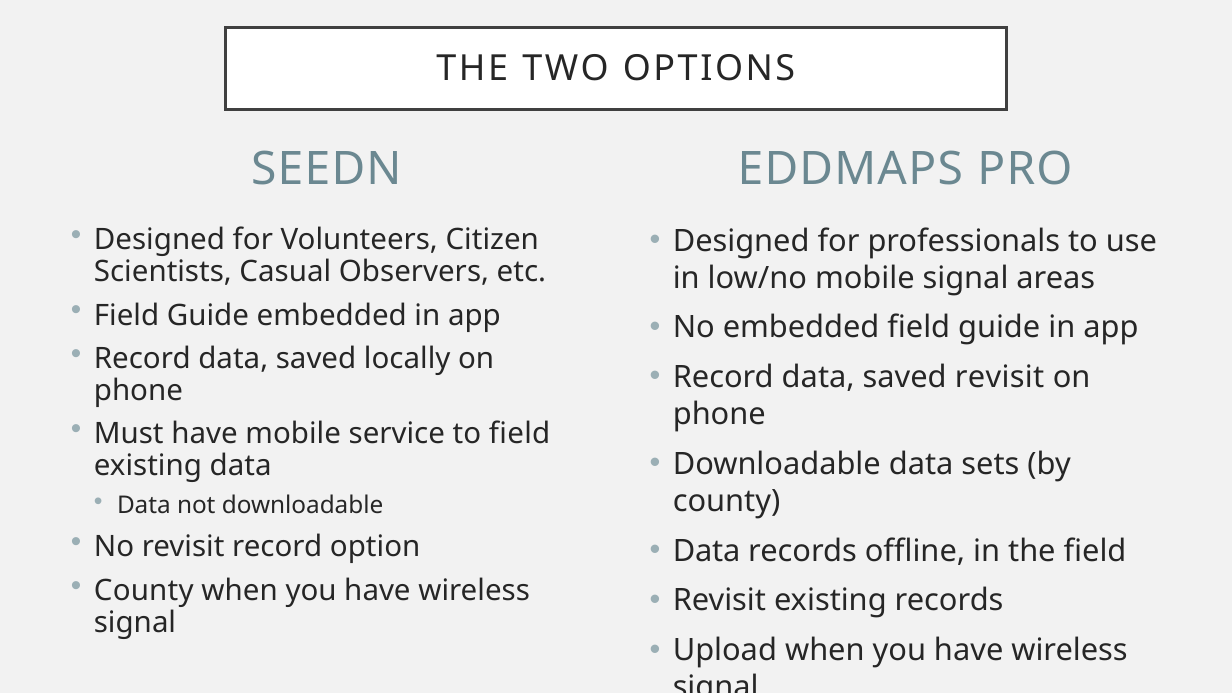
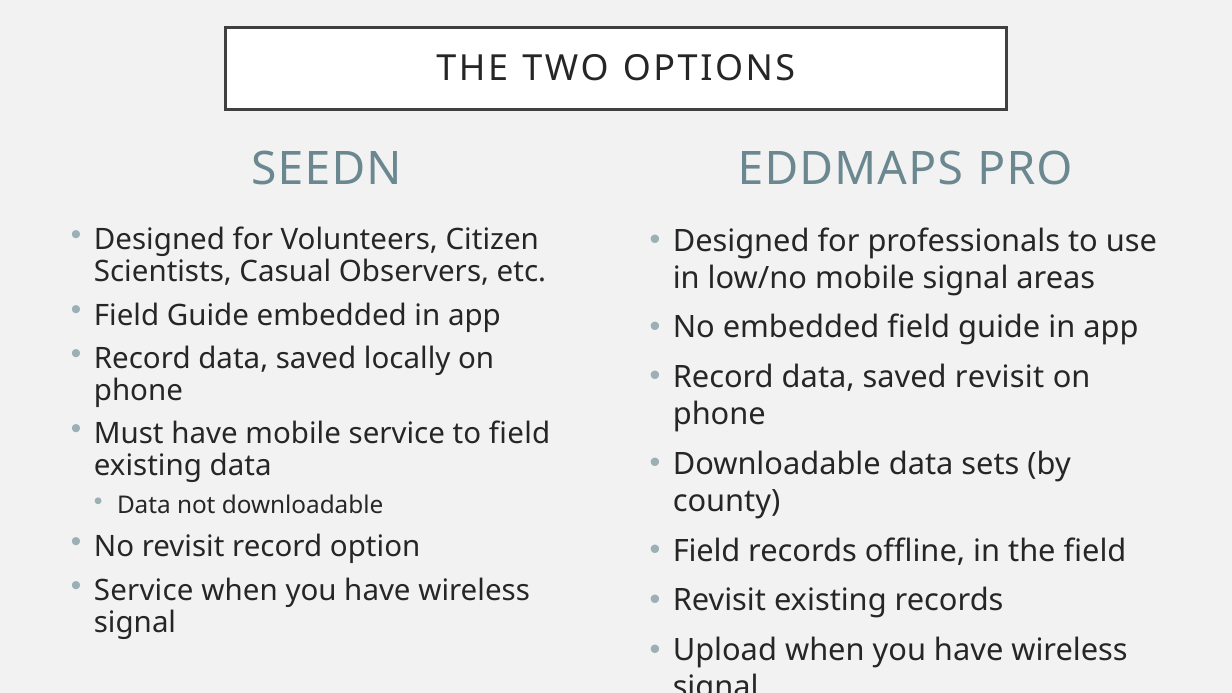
Data at (707, 551): Data -> Field
County at (144, 590): County -> Service
